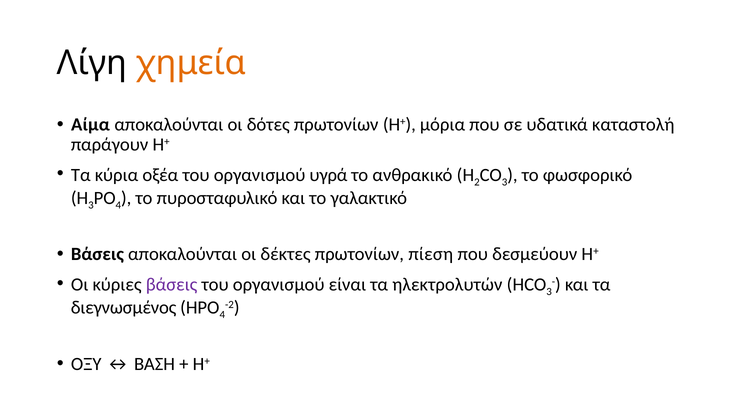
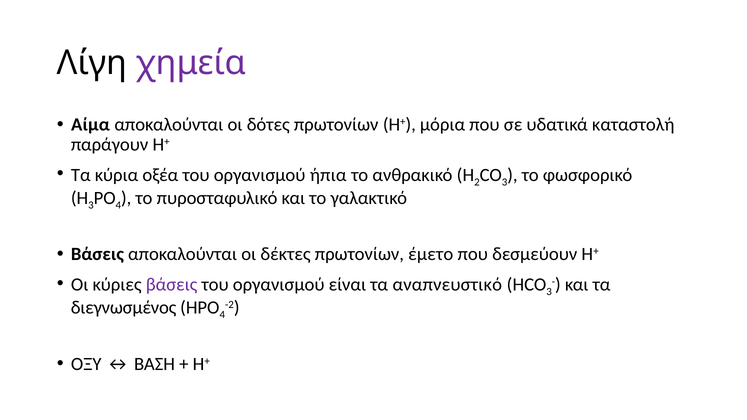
χημεία colour: orange -> purple
υγρά: υγρά -> ήπια
πίεση: πίεση -> έμετο
ηλεκτρολυτών: ηλεκτρολυτών -> αναπνευστικό
